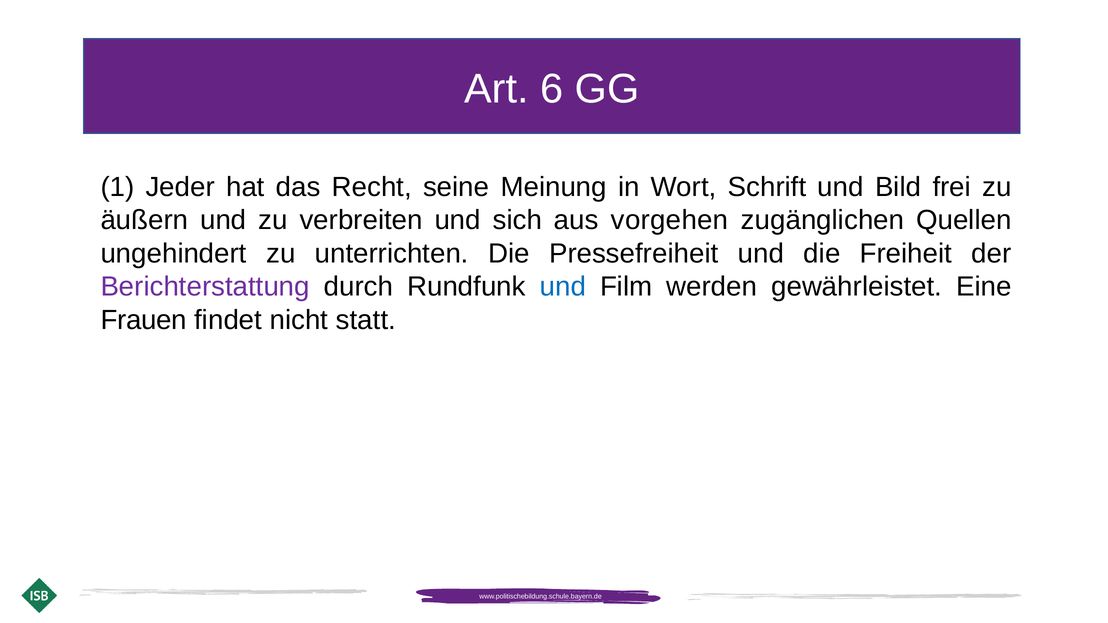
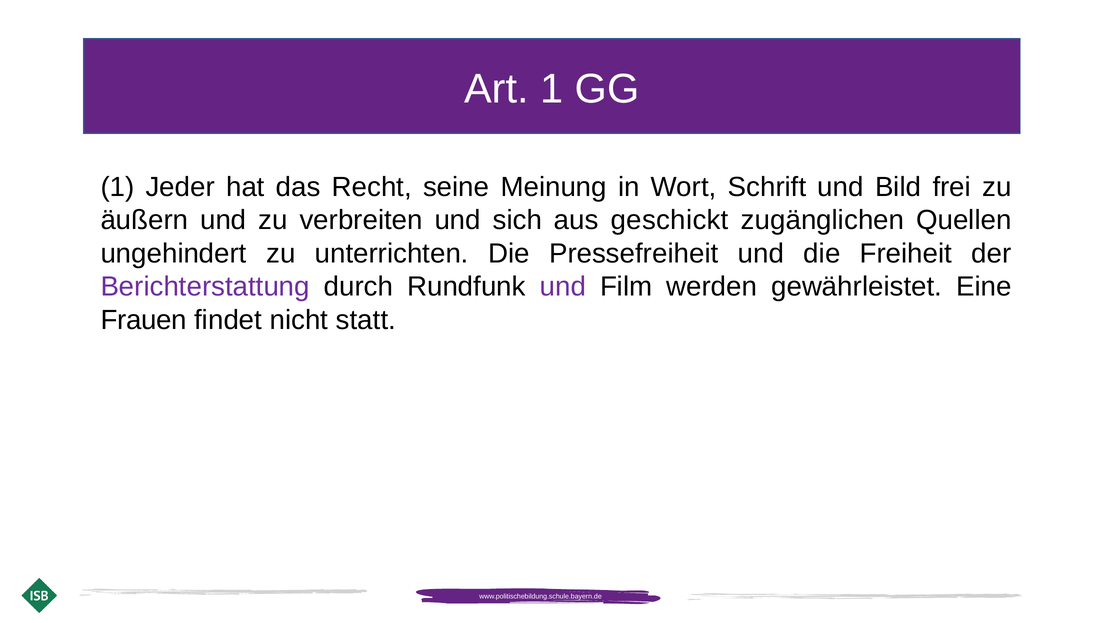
Art 6: 6 -> 1
vorgehen: vorgehen -> geschickt
und at (563, 287) colour: blue -> purple
